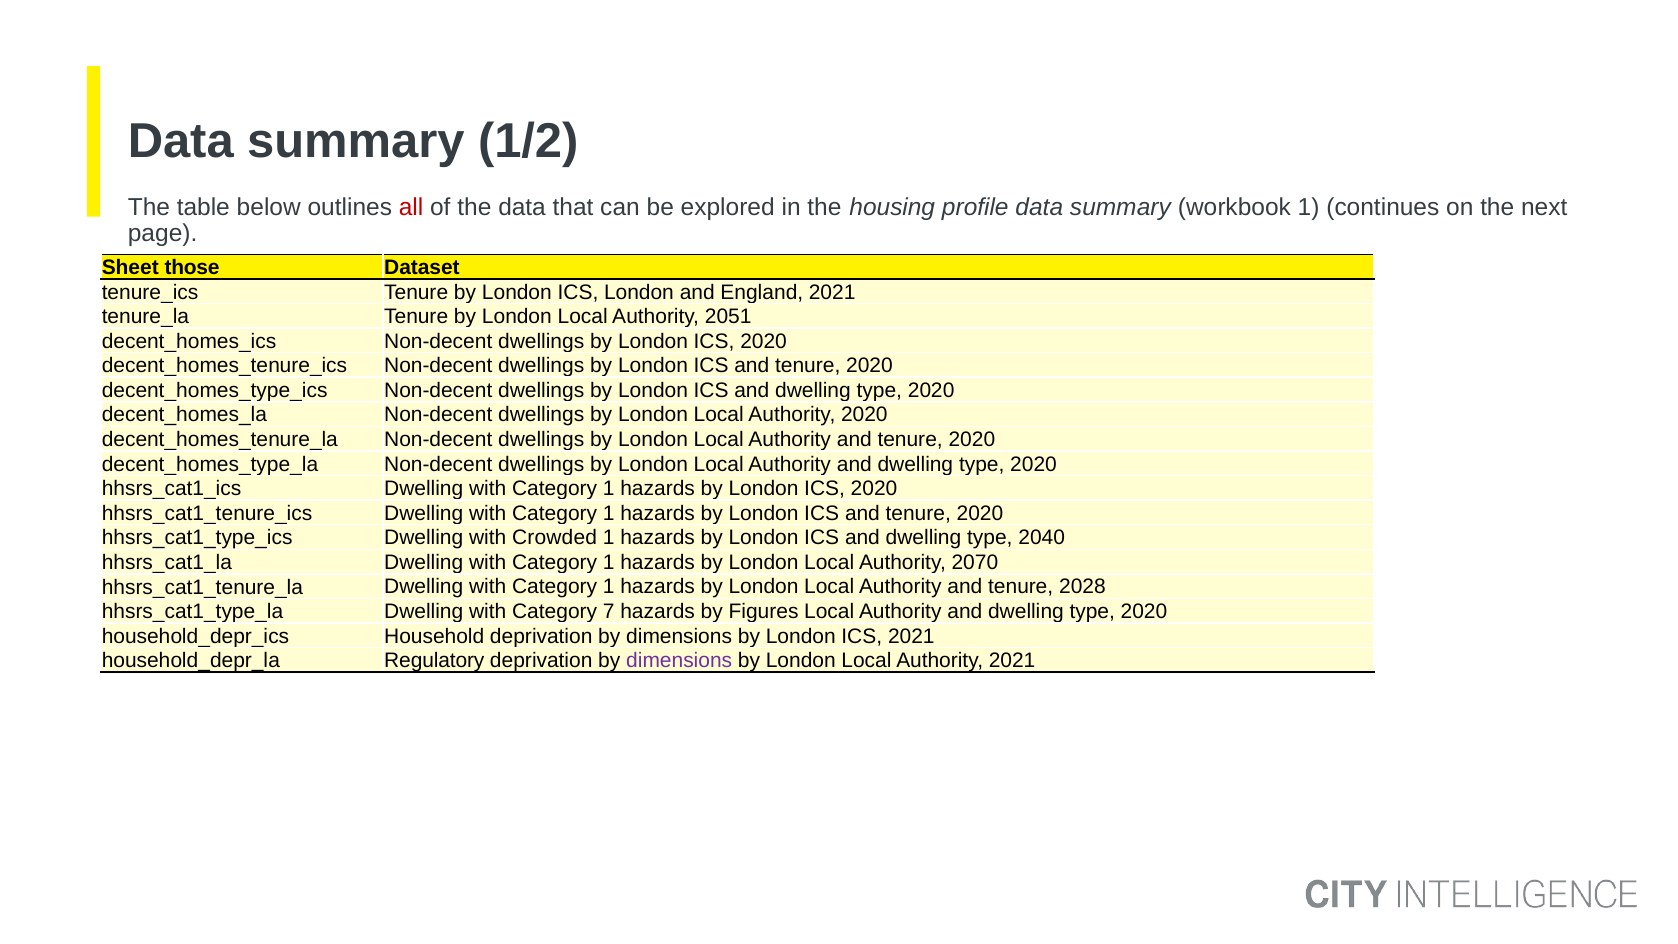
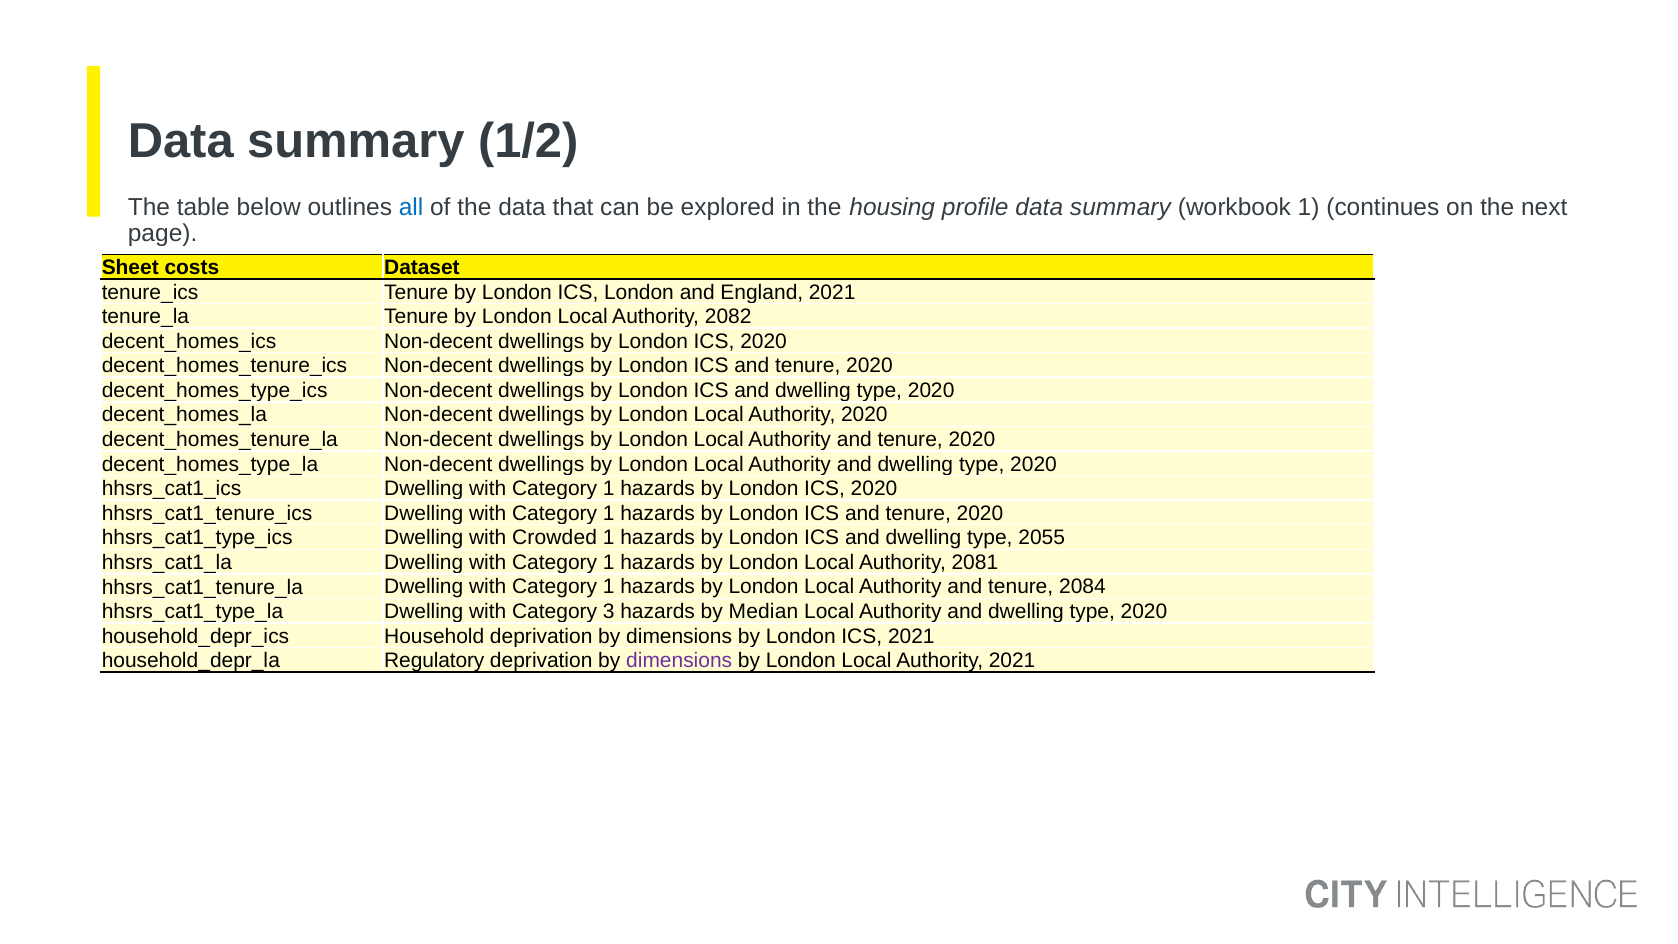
all colour: red -> blue
those: those -> costs
2051: 2051 -> 2082
2040: 2040 -> 2055
2070: 2070 -> 2081
2028: 2028 -> 2084
7: 7 -> 3
Figures: Figures -> Median
